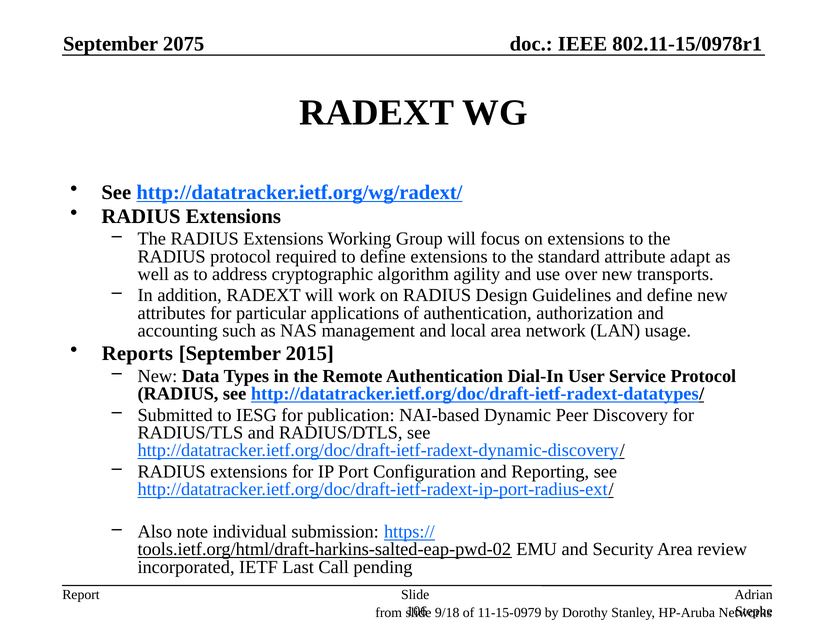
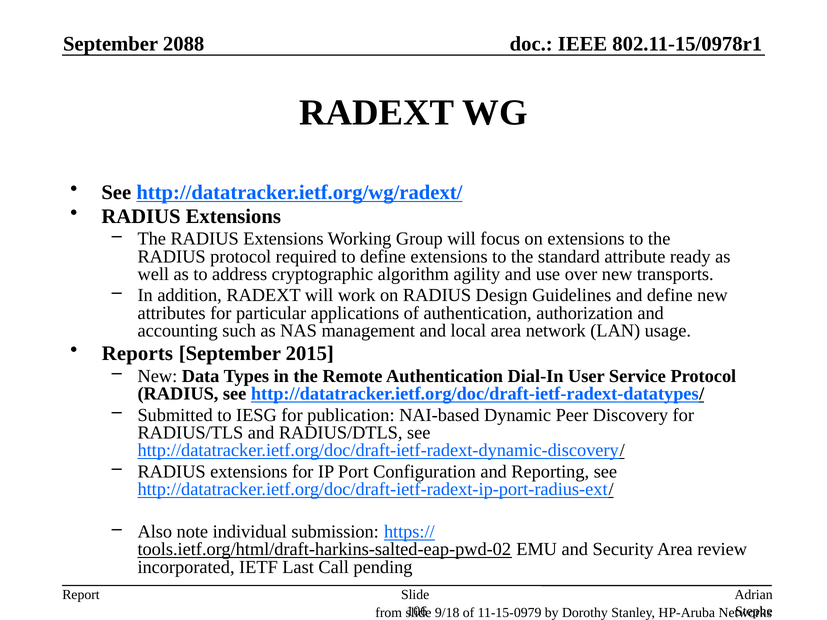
2075: 2075 -> 2088
adapt: adapt -> ready
